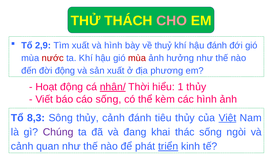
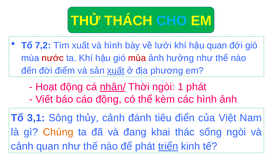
CHO colour: pink -> light blue
2,9: 2,9 -> 7,2
thuỷ: thuỷ -> lưới
hậu đánh: đánh -> quan
đời động: động -> điểm
xuất at (116, 71) underline: none -> present
Thời hiểu: hiểu -> ngòi
1 thủy: thủy -> phát
cáo sống: sống -> động
8,3: 8,3 -> 3,1
tiêu thủy: thủy -> điển
Việt underline: present -> none
Chúng colour: purple -> orange
